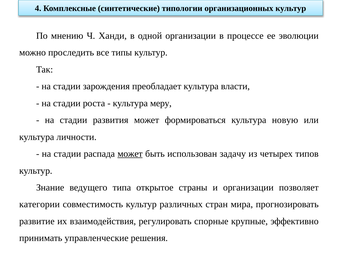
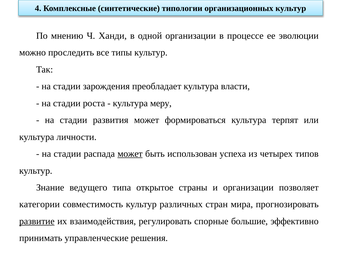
новую: новую -> терпят
задачу: задачу -> успеха
развитие underline: none -> present
крупные: крупные -> большие
